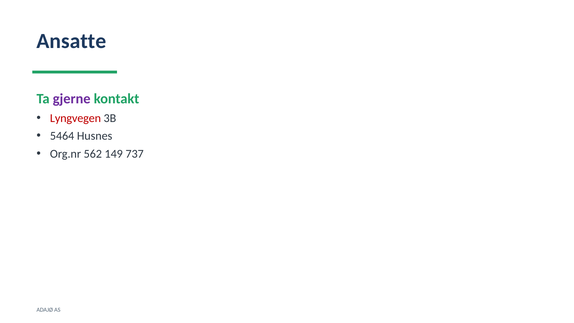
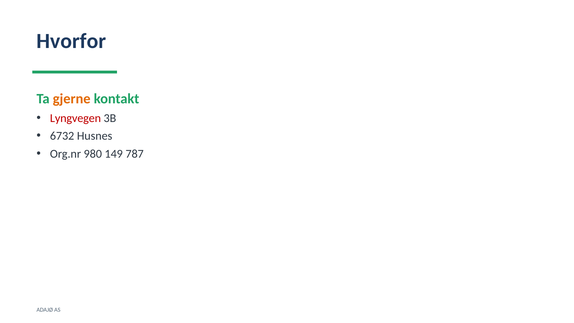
Ansatte: Ansatte -> Hvorfor
gjerne colour: purple -> orange
5464: 5464 -> 6732
562: 562 -> 980
737: 737 -> 787
